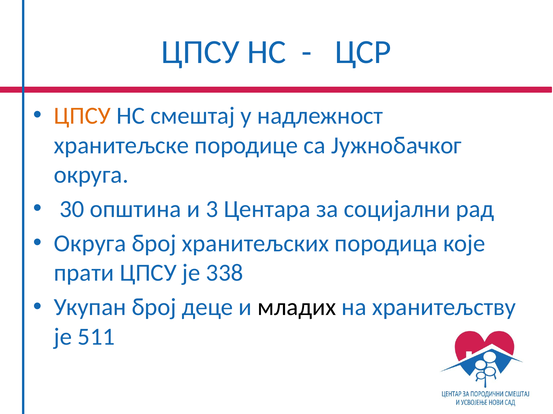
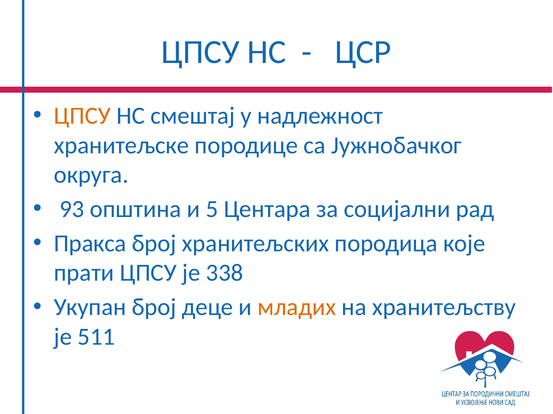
30: 30 -> 93
3: 3 -> 5
Округа at (90, 244): Округа -> Пракса
младих colour: black -> orange
